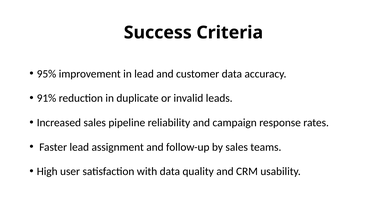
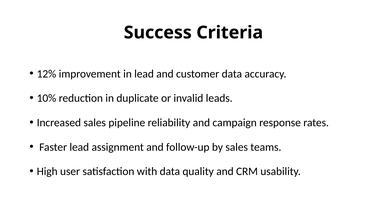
95%: 95% -> 12%
91%: 91% -> 10%
